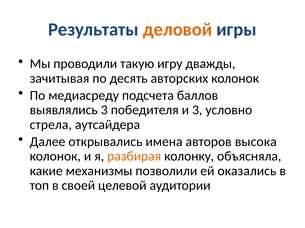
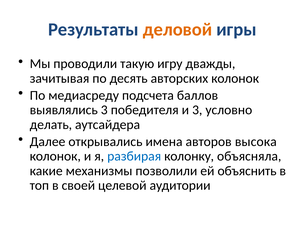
стрела: стрела -> делать
разбирая colour: orange -> blue
оказались: оказались -> объяснить
